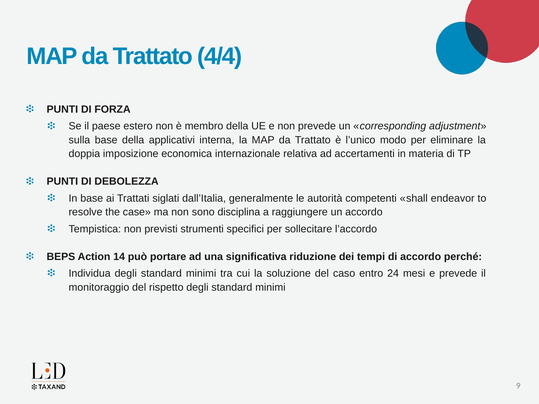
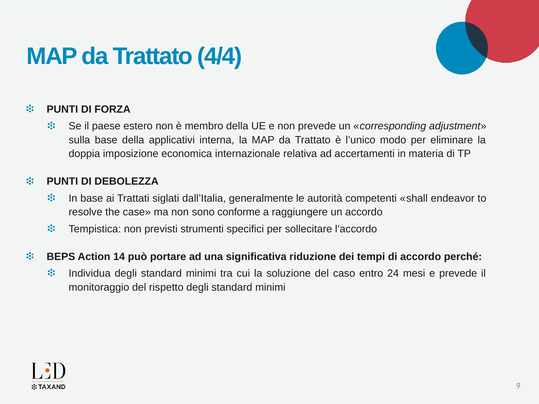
disciplina: disciplina -> conforme
